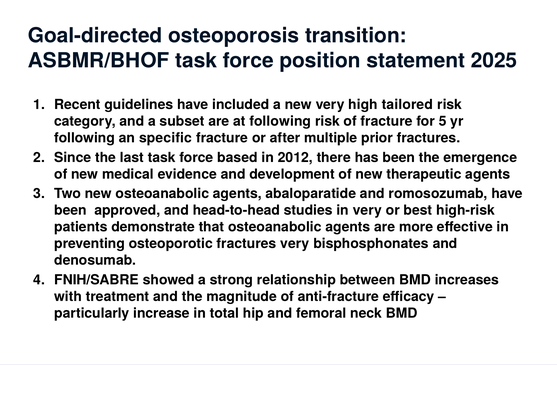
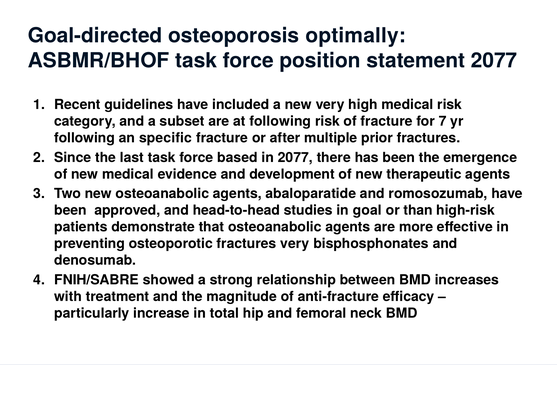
transition: transition -> optimally
statement 2025: 2025 -> 2077
high tailored: tailored -> medical
5: 5 -> 7
in 2012: 2012 -> 2077
in very: very -> goal
best: best -> than
